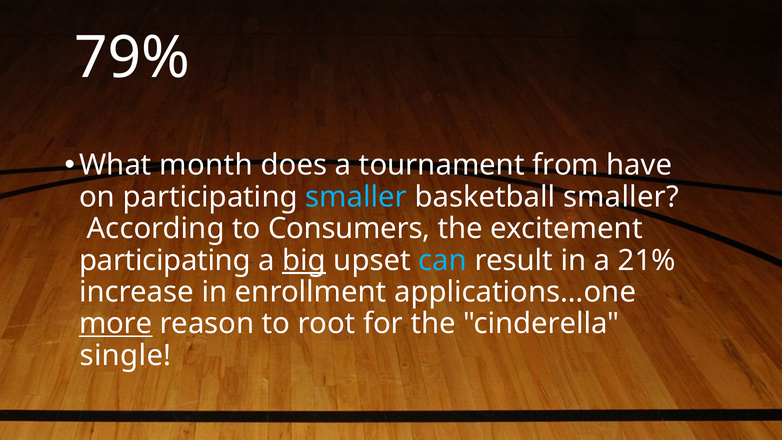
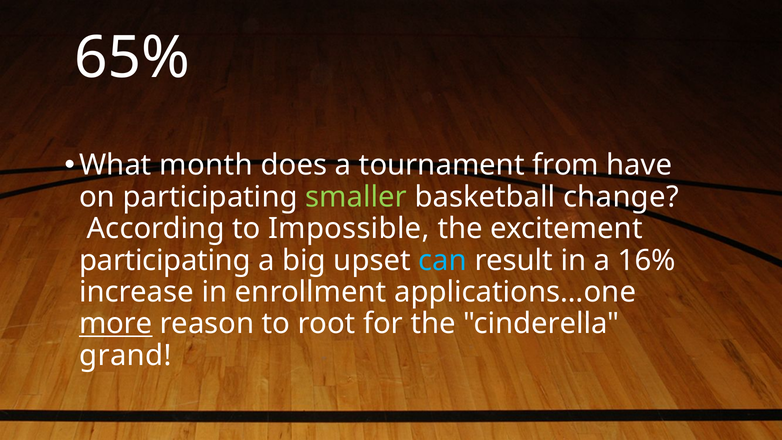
79%: 79% -> 65%
smaller at (356, 197) colour: light blue -> light green
basketball smaller: smaller -> change
Consumers: Consumers -> Impossible
big underline: present -> none
21%: 21% -> 16%
single: single -> grand
